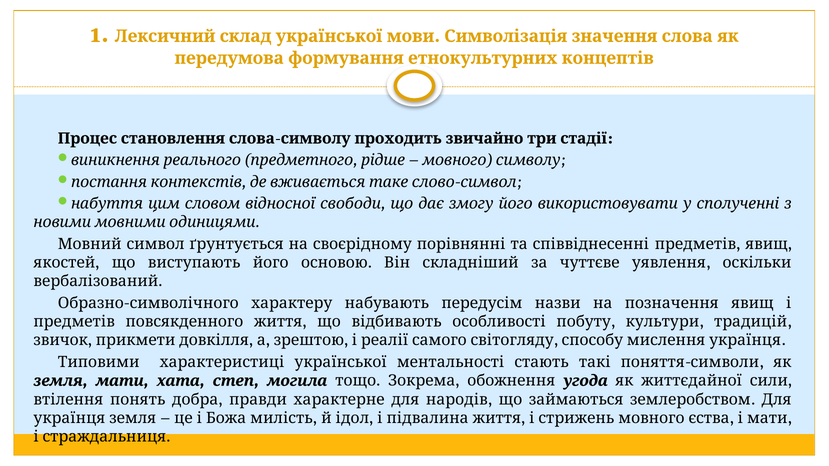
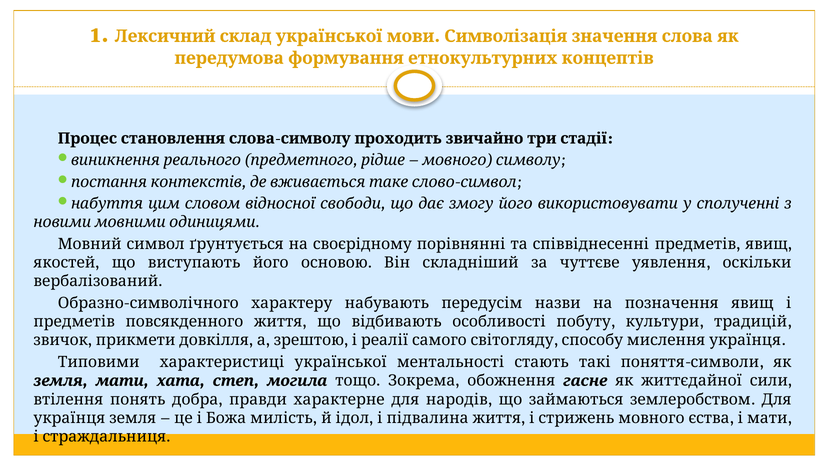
угода: угода -> гасне
